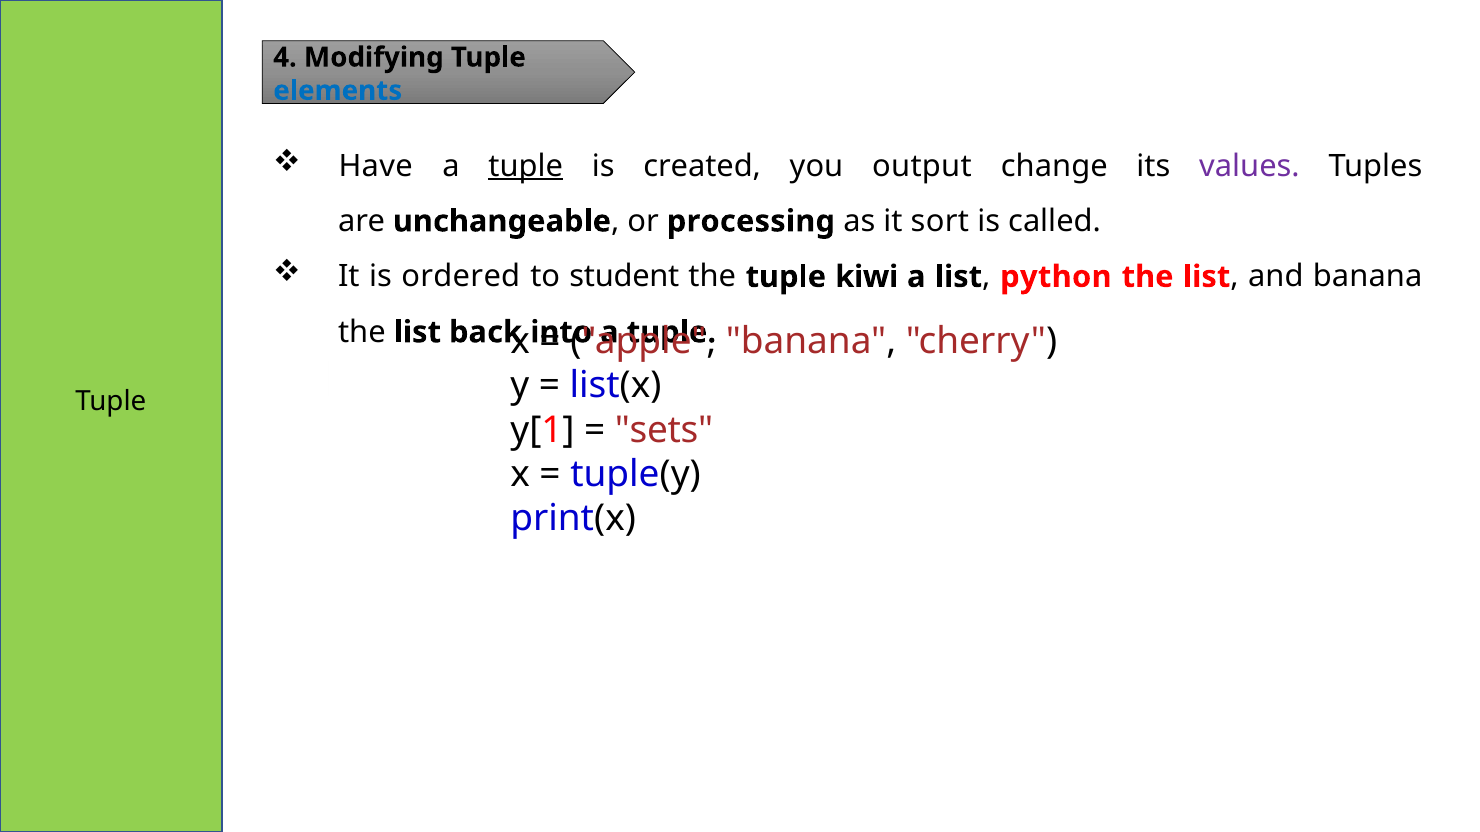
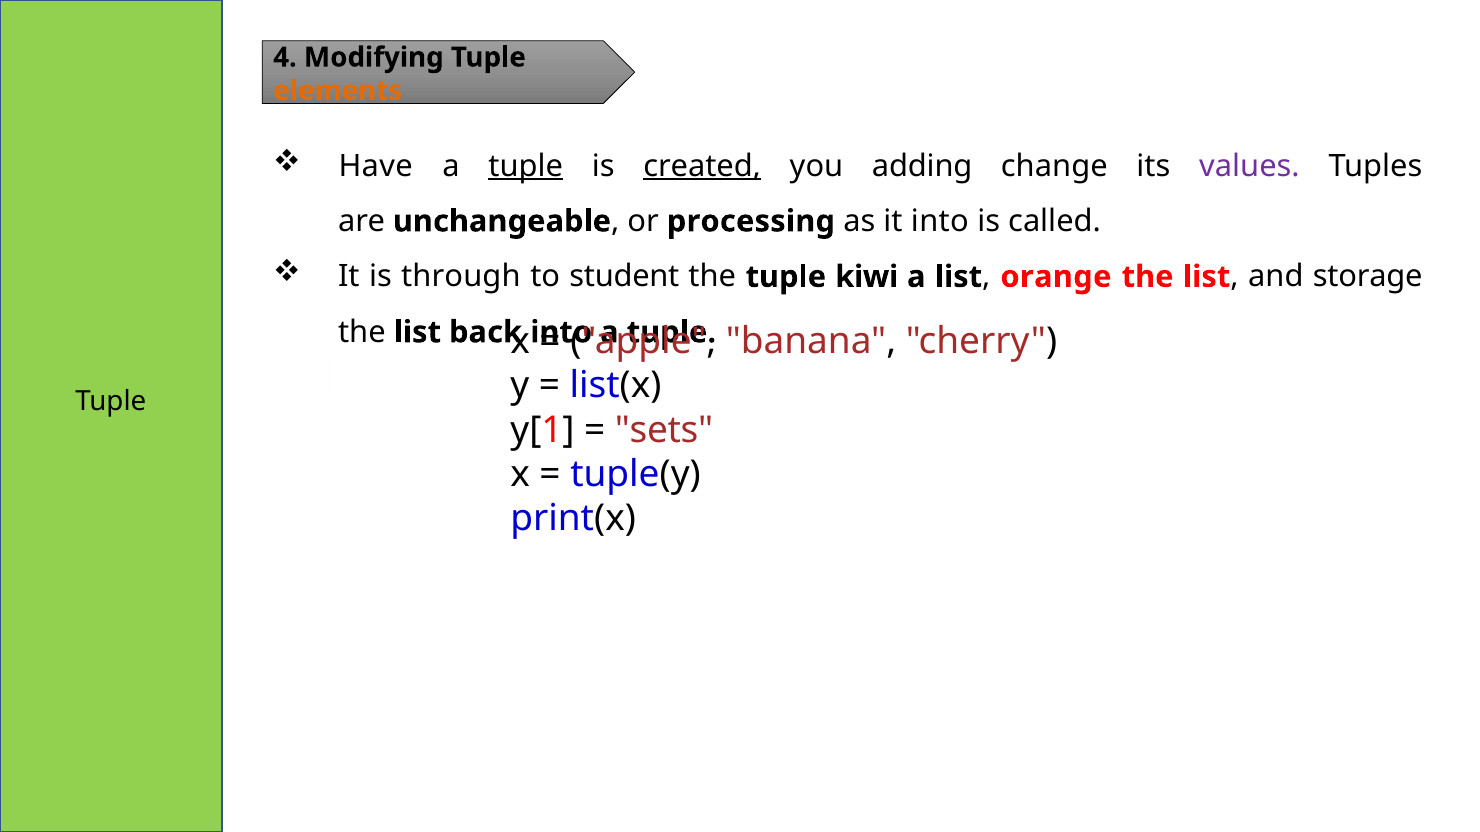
elements colour: blue -> orange
created underline: none -> present
output: output -> adding
it sort: sort -> into
ordered: ordered -> through
python: python -> orange
and banana: banana -> storage
